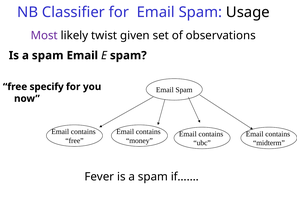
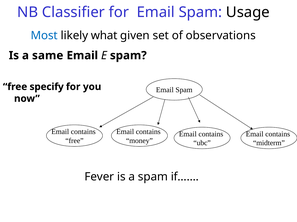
Most colour: purple -> blue
twist: twist -> what
spam at (48, 56): spam -> same
